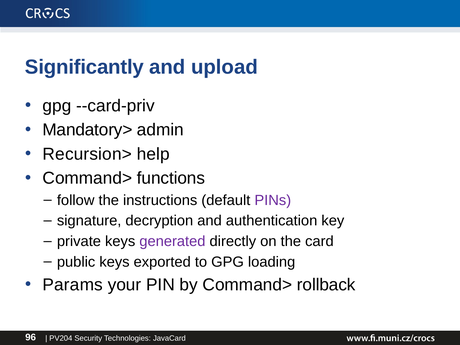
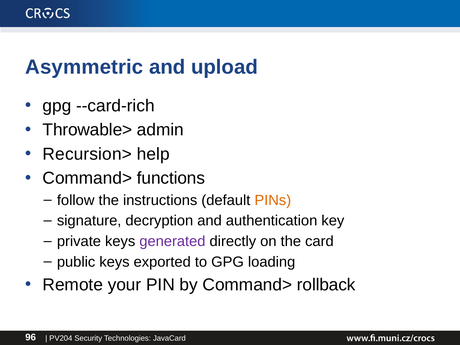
Significantly: Significantly -> Asymmetric
--card-priv: --card-priv -> --card-rich
Mandatory>: Mandatory> -> Throwable>
PINs colour: purple -> orange
Params: Params -> Remote
